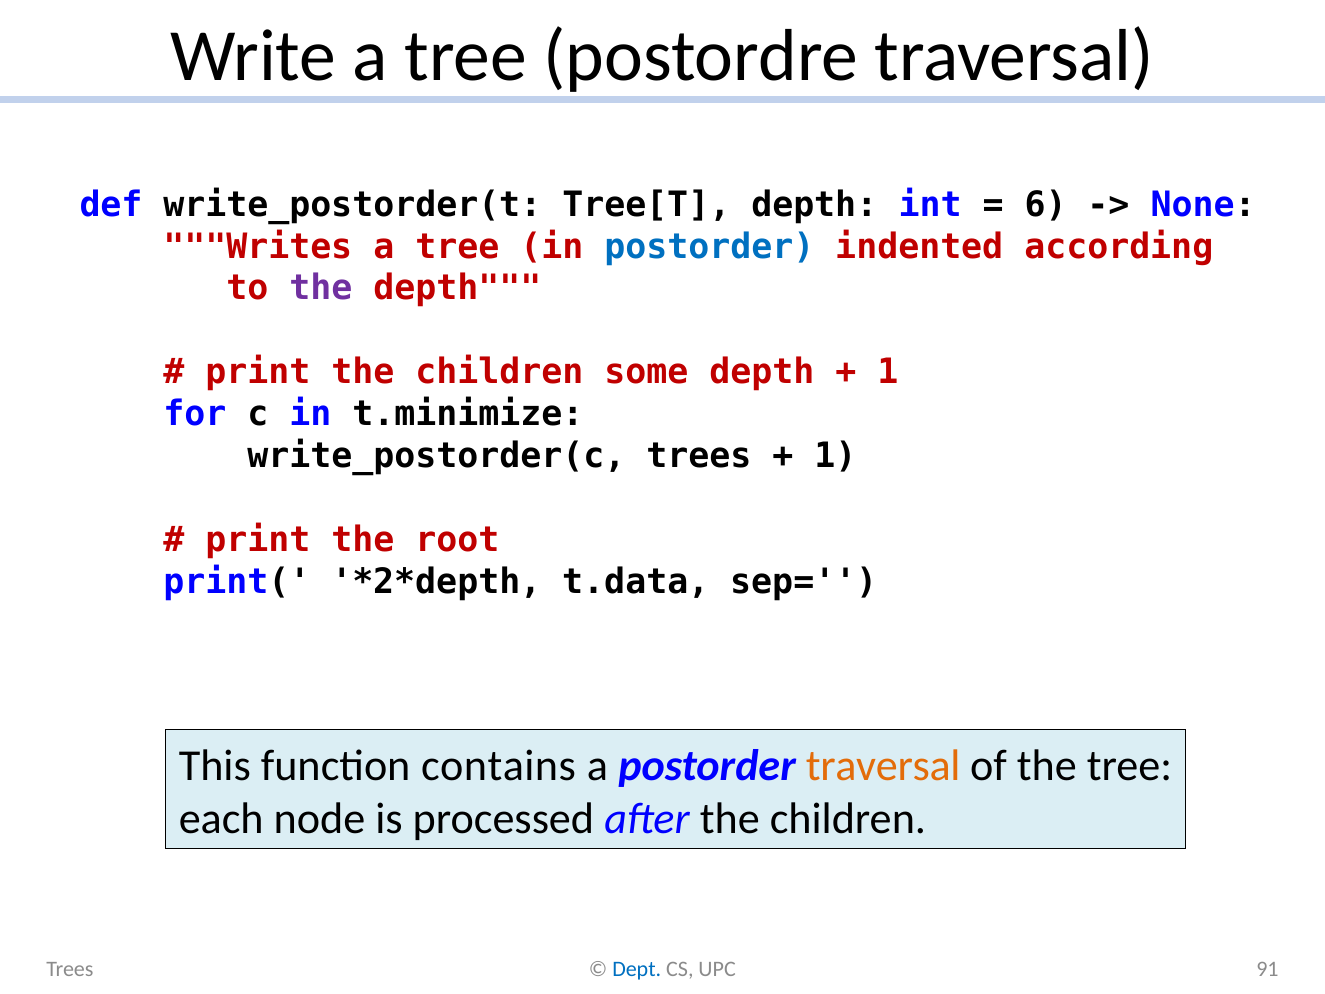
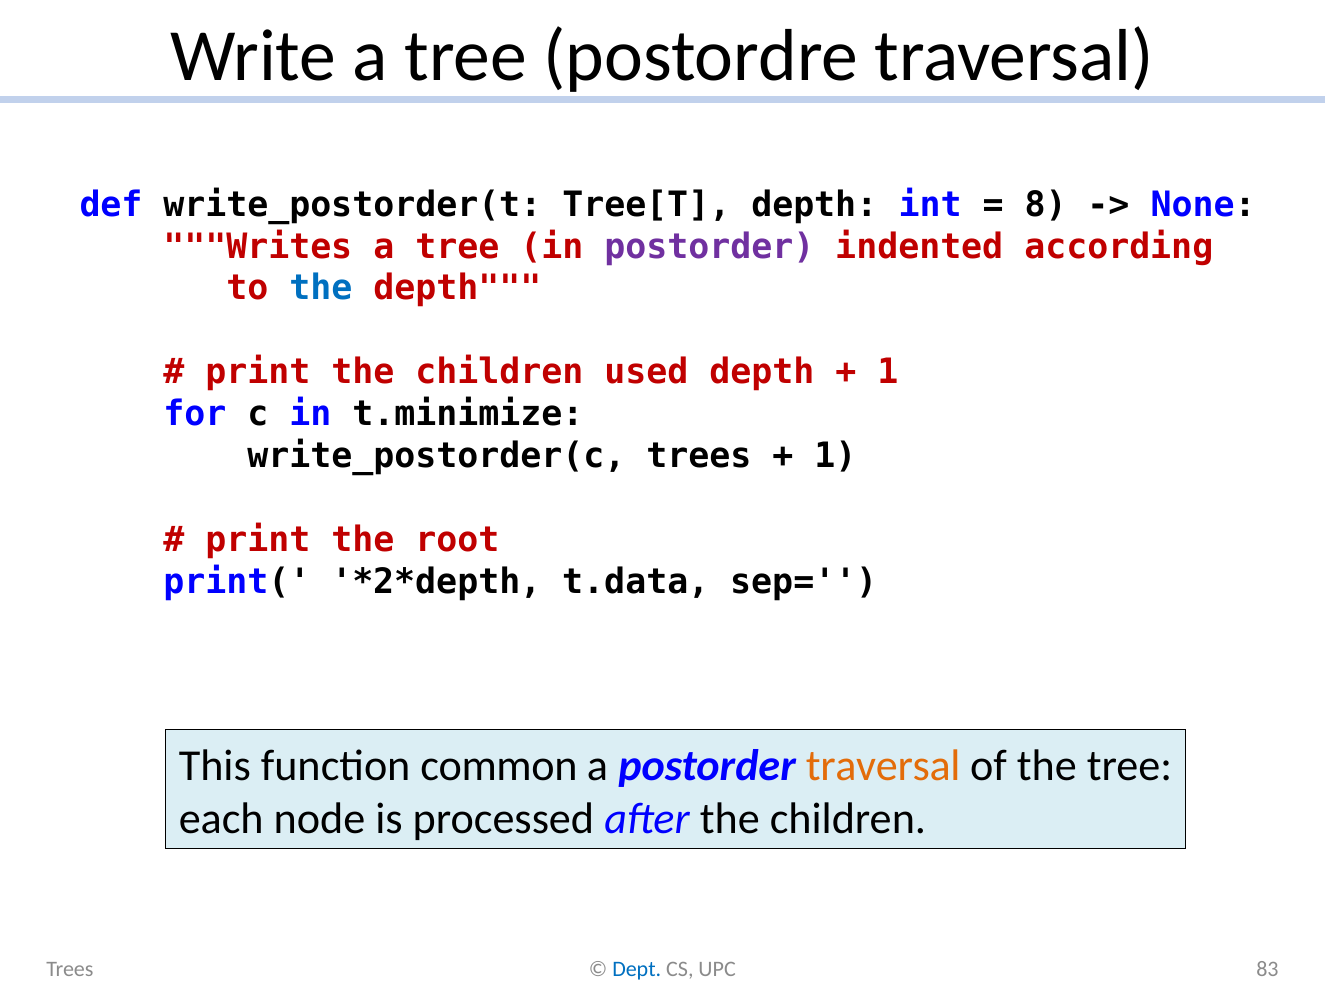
6: 6 -> 8
postorder at (709, 246) colour: blue -> purple
the at (321, 288) colour: purple -> blue
some: some -> used
contains: contains -> common
91: 91 -> 83
